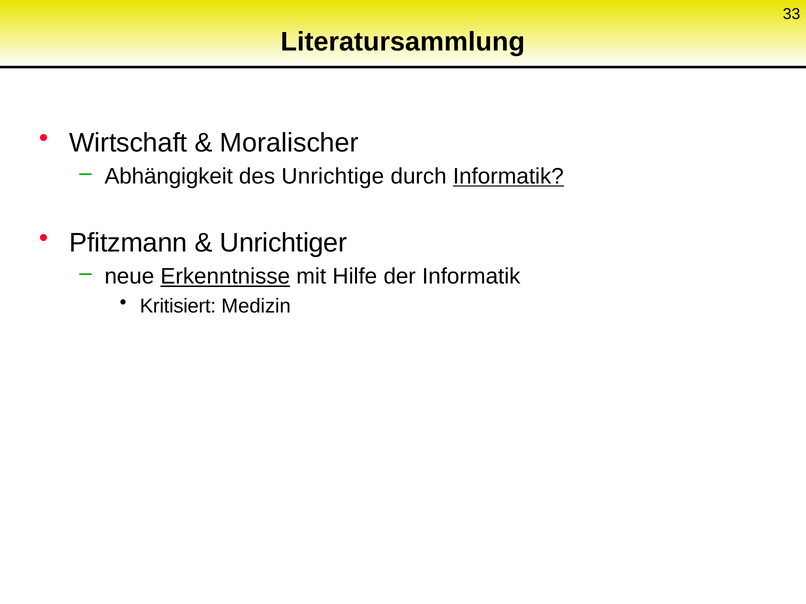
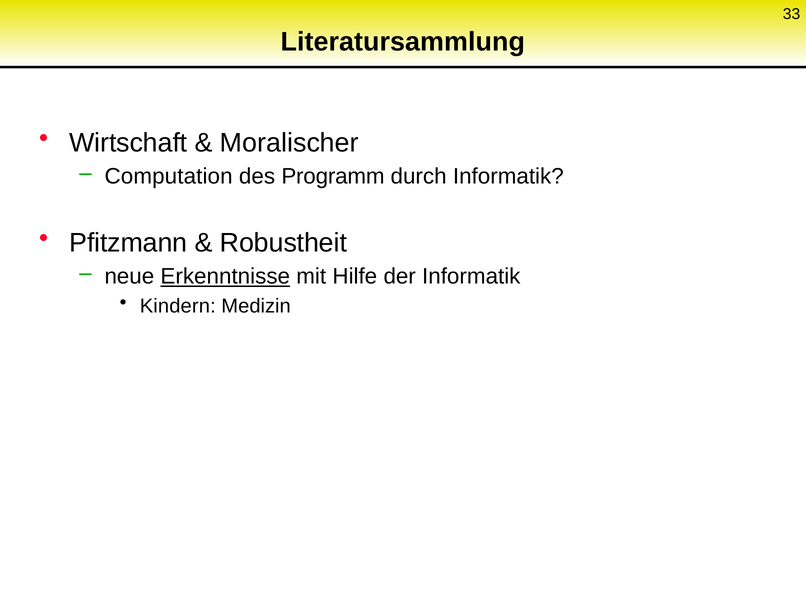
Abhängigkeit: Abhängigkeit -> Computation
Unrichtige: Unrichtige -> Programm
Informatik at (508, 177) underline: present -> none
Unrichtiger: Unrichtiger -> Robustheit
Kritisiert: Kritisiert -> Kindern
